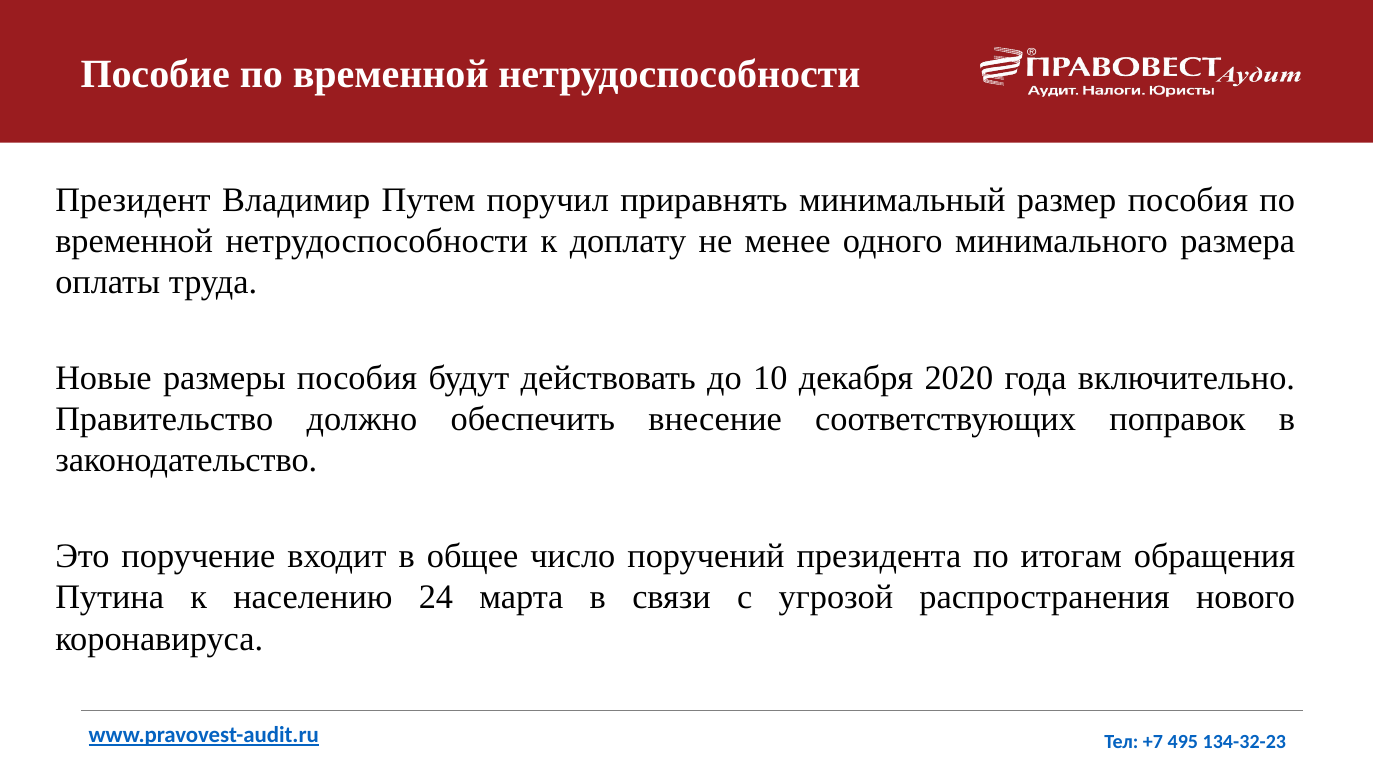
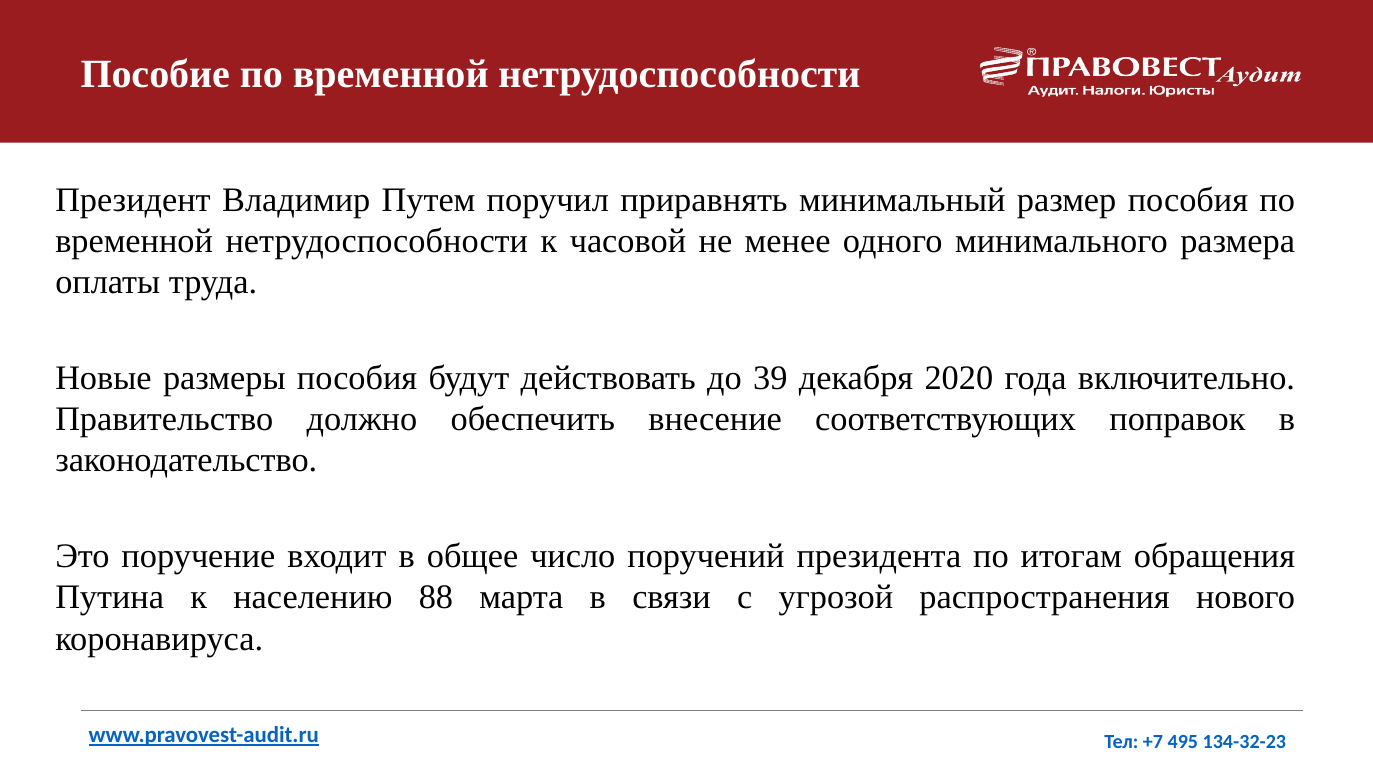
доплату: доплату -> часовой
10: 10 -> 39
24: 24 -> 88
